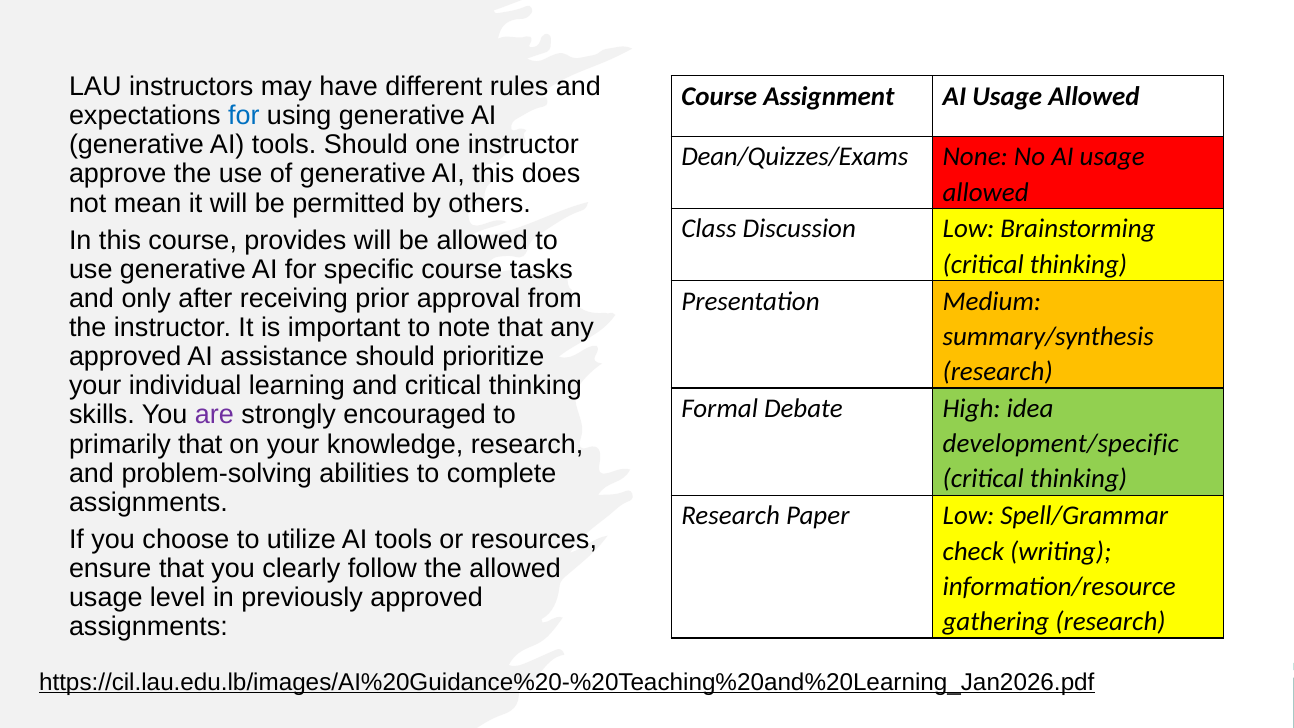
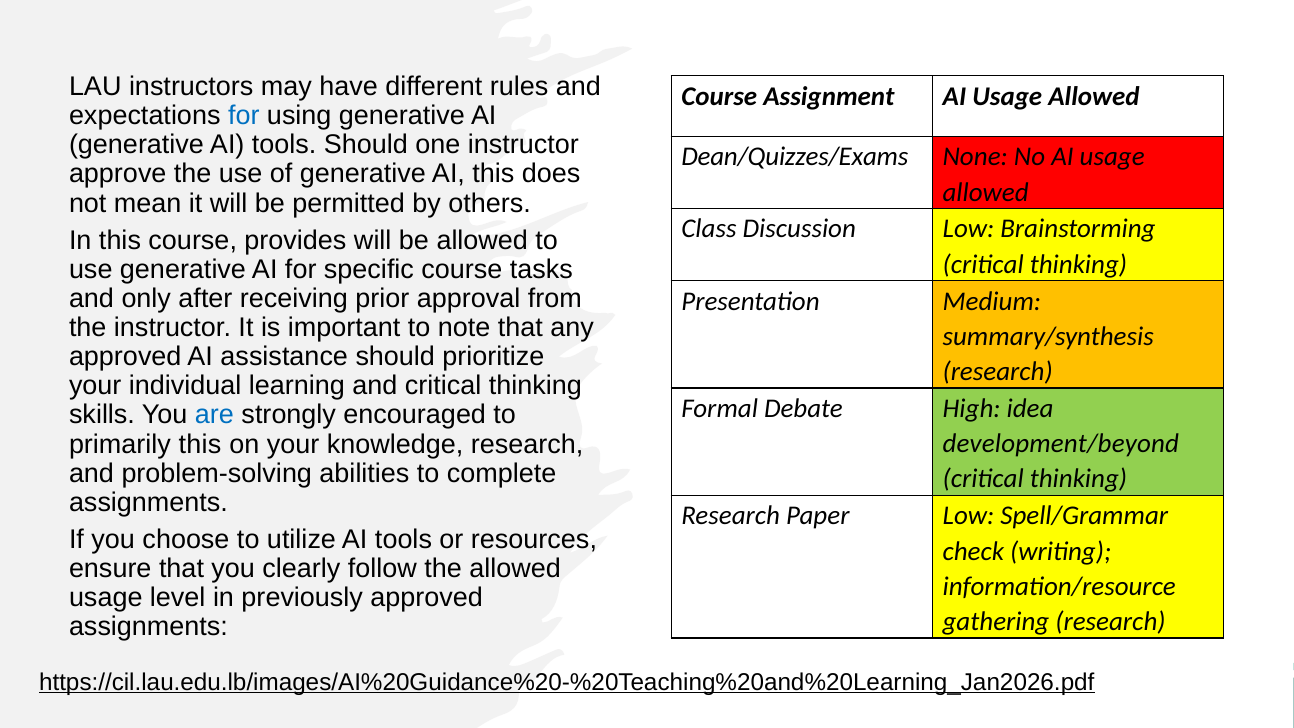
are colour: purple -> blue
primarily that: that -> this
development/specific: development/specific -> development/beyond
